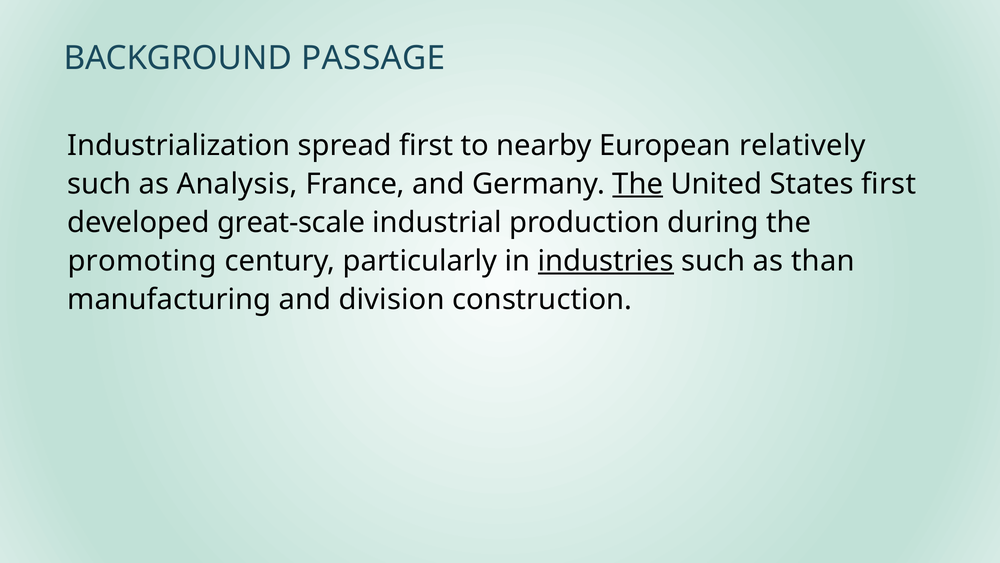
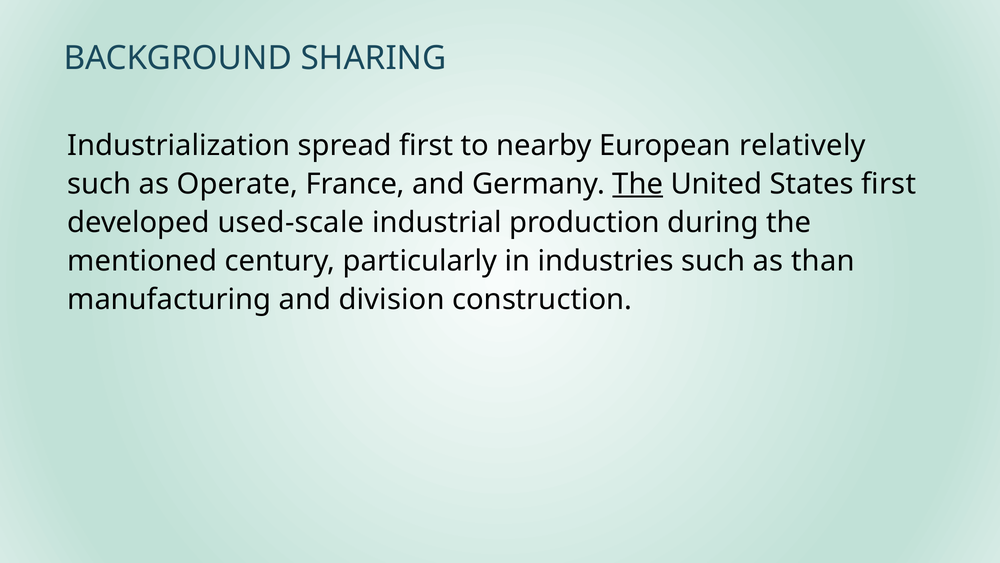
PASSAGE: PASSAGE -> SHARING
Analysis: Analysis -> Operate
great-scale: great-scale -> used-scale
promoting: promoting -> mentioned
industries underline: present -> none
